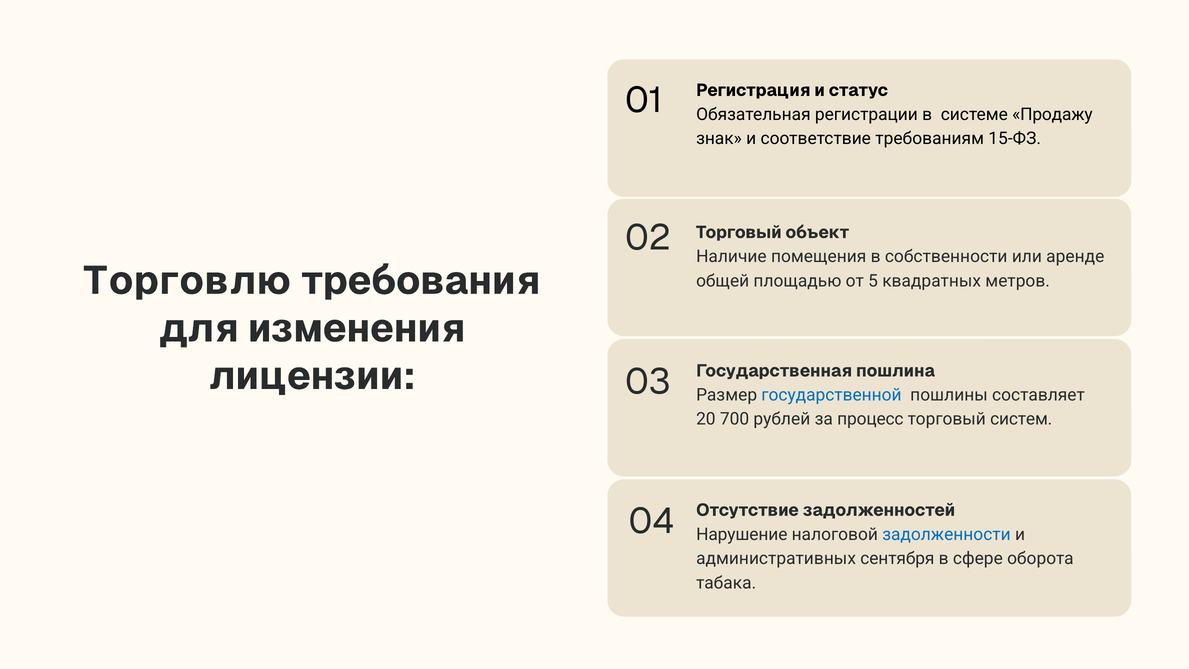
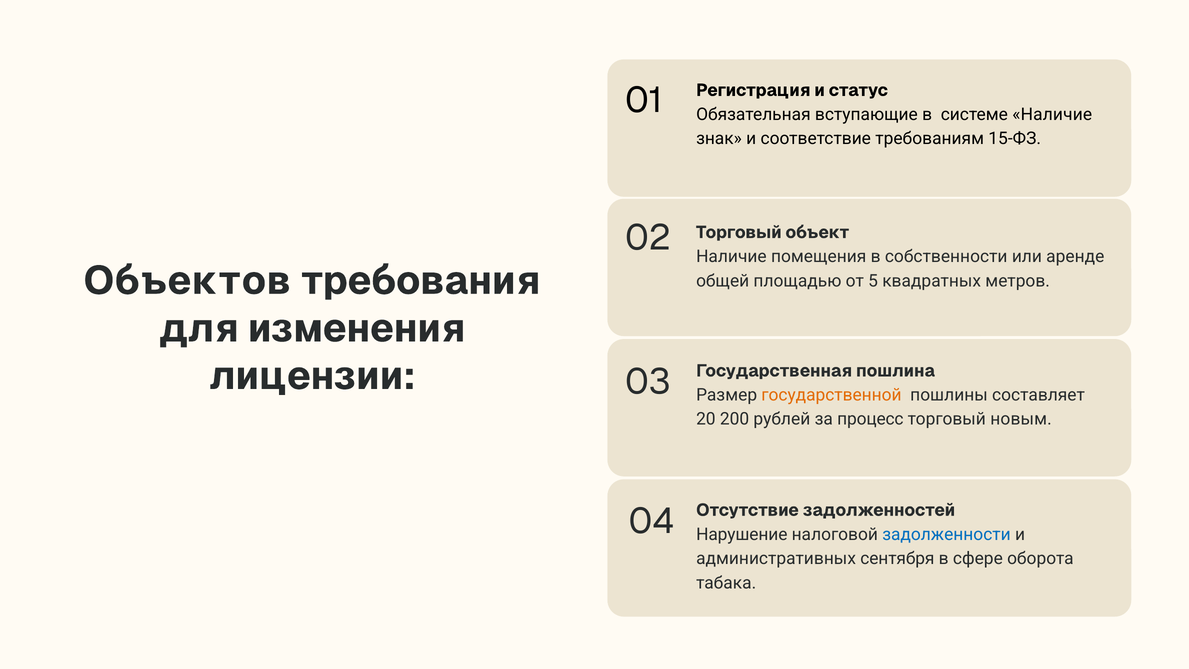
регистрации: регистрации -> вступающие
системе Продажу: Продажу -> Наличие
Торговлю: Торговлю -> Объектов
государственной colour: blue -> orange
700: 700 -> 200
систем: систем -> новым
